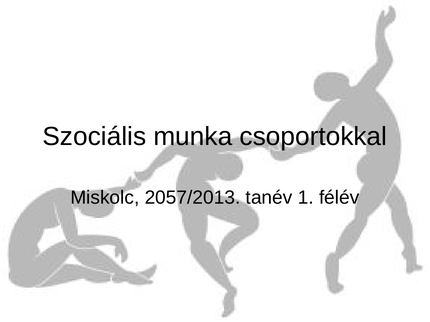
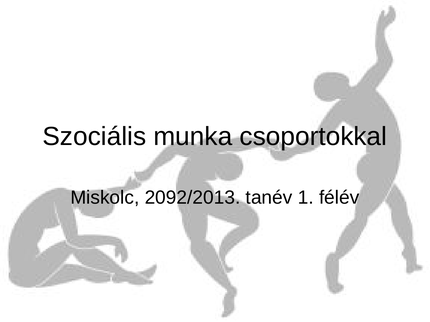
2057/2013: 2057/2013 -> 2092/2013
